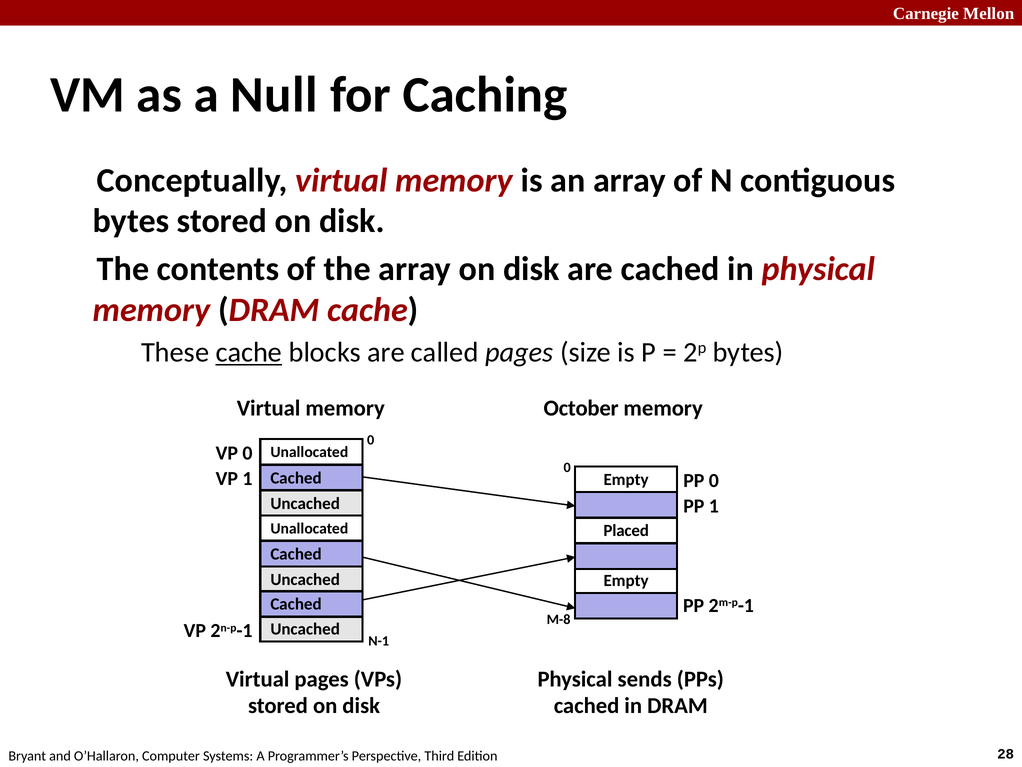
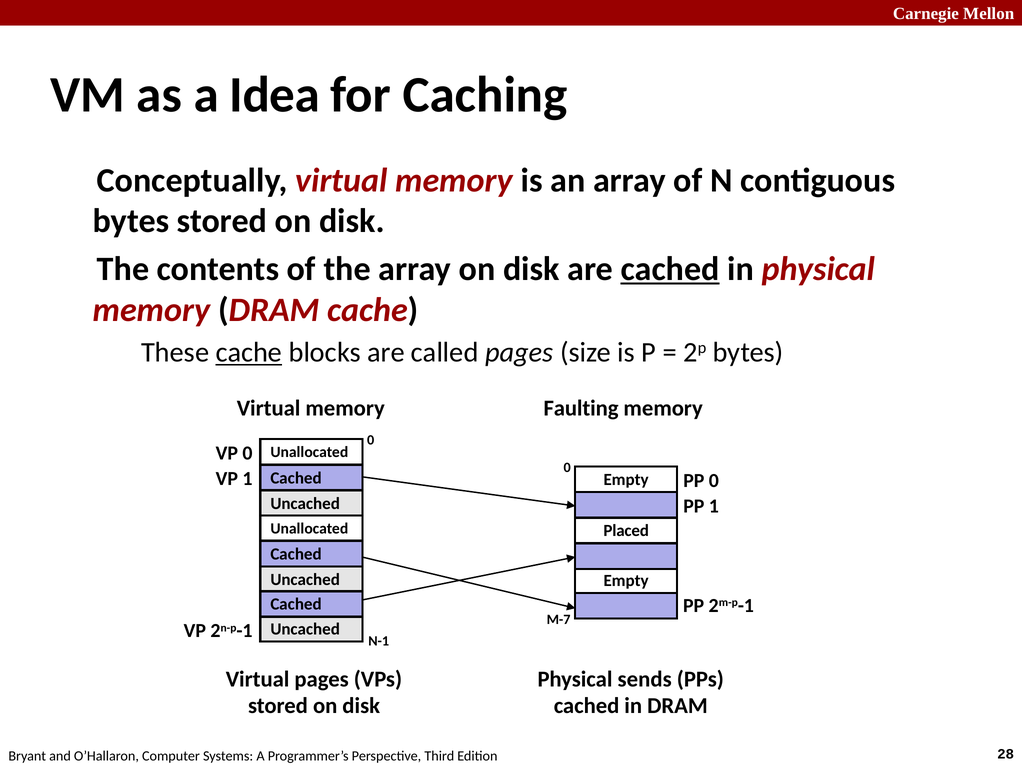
Null: Null -> Idea
cached at (670, 269) underline: none -> present
October: October -> Faulting
M-8: M-8 -> M-7
